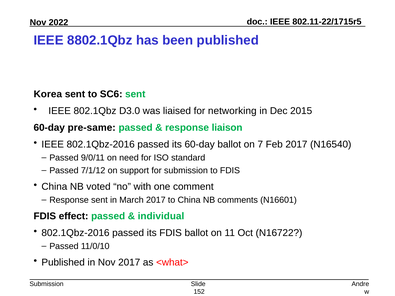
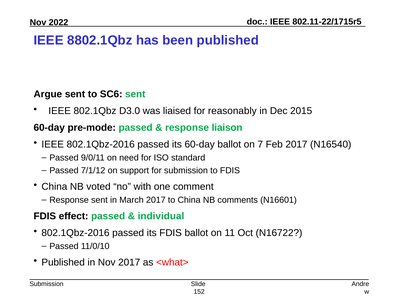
Korea: Korea -> Argue
networking: networking -> reasonably
pre-same: pre-same -> pre-mode
